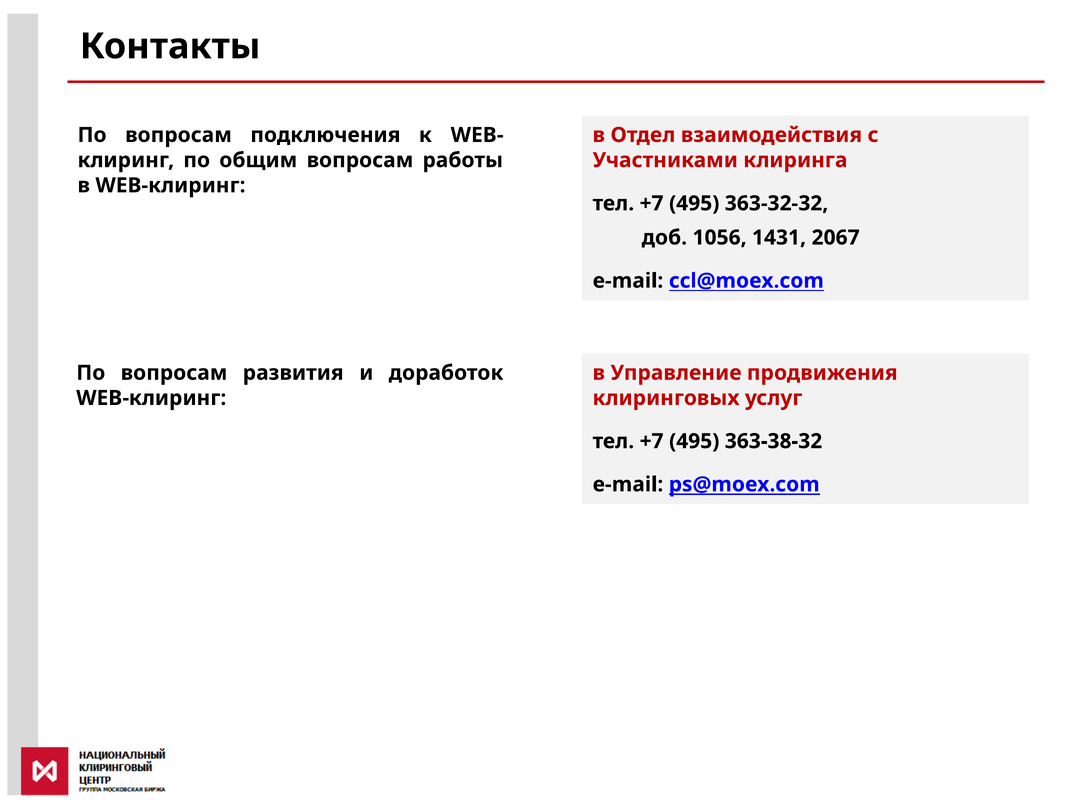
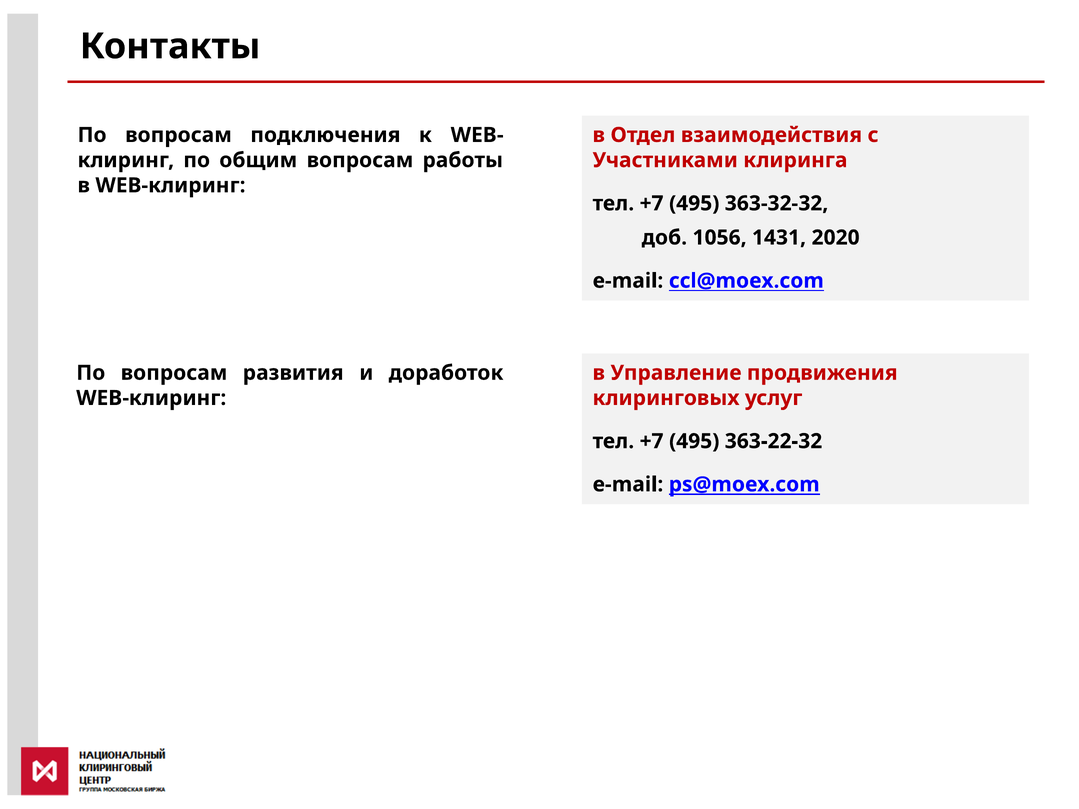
2067: 2067 -> 2020
363-38-32: 363-38-32 -> 363-22-32
